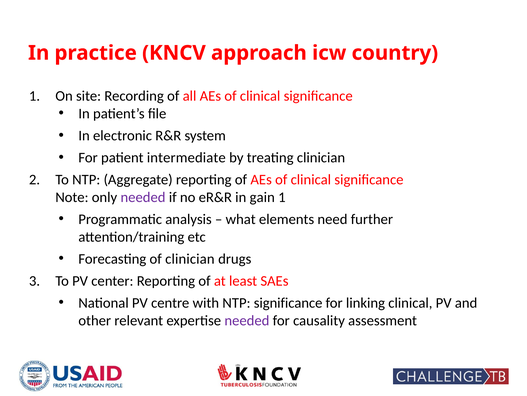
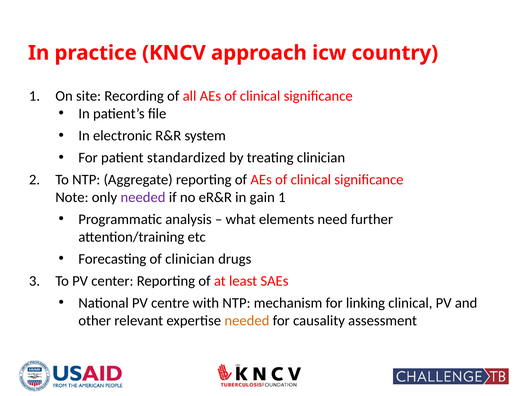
intermediate: intermediate -> standardized
NTP significance: significance -> mechanism
needed at (247, 320) colour: purple -> orange
